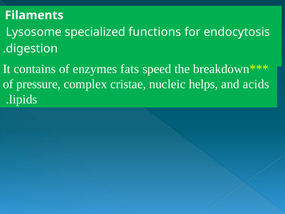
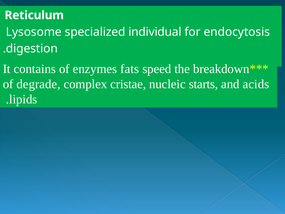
Filaments: Filaments -> Reticulum
functions: functions -> individual
pressure: pressure -> degrade
helps: helps -> starts
